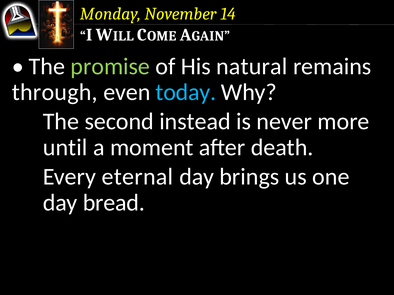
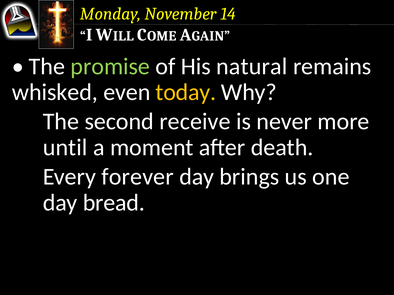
through: through -> whisked
today colour: light blue -> yellow
instead: instead -> receive
eternal: eternal -> forever
